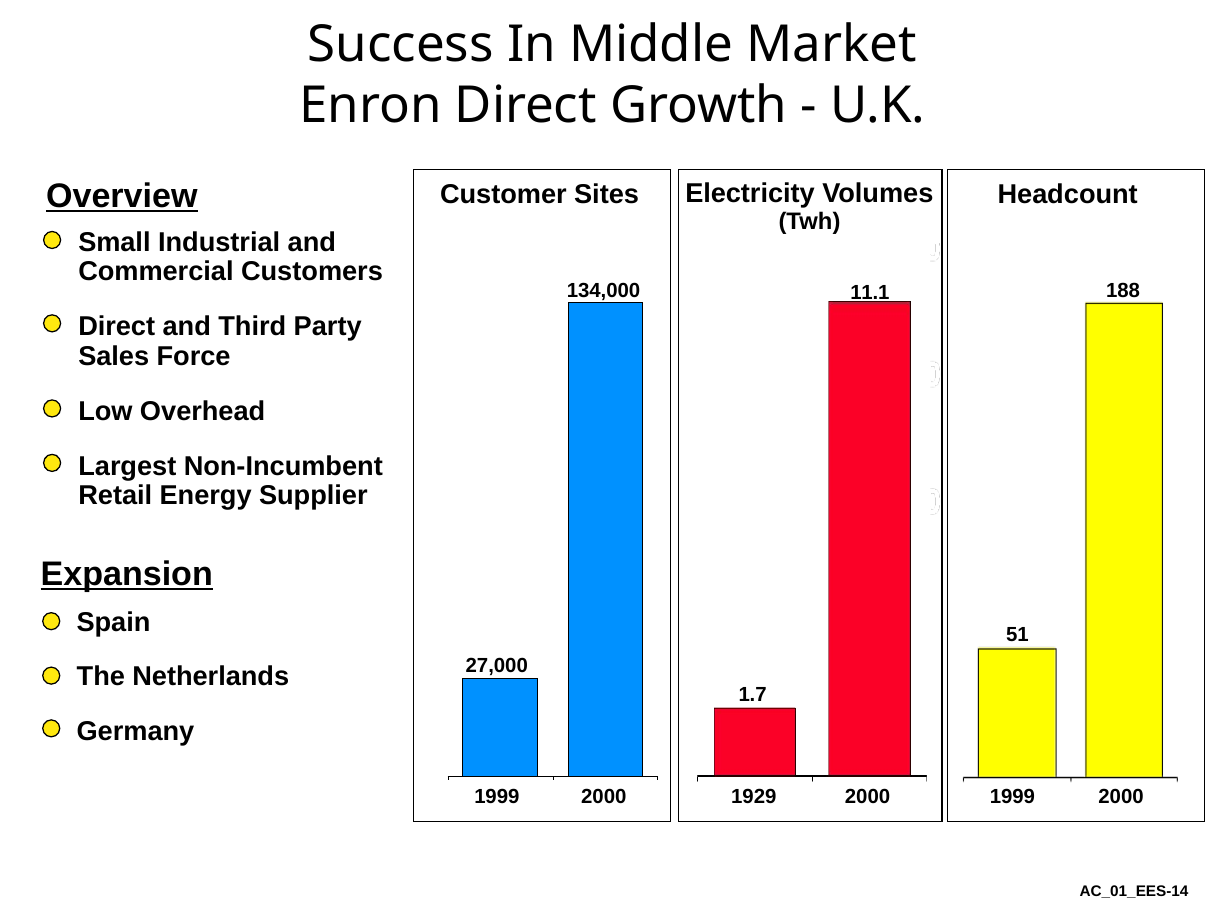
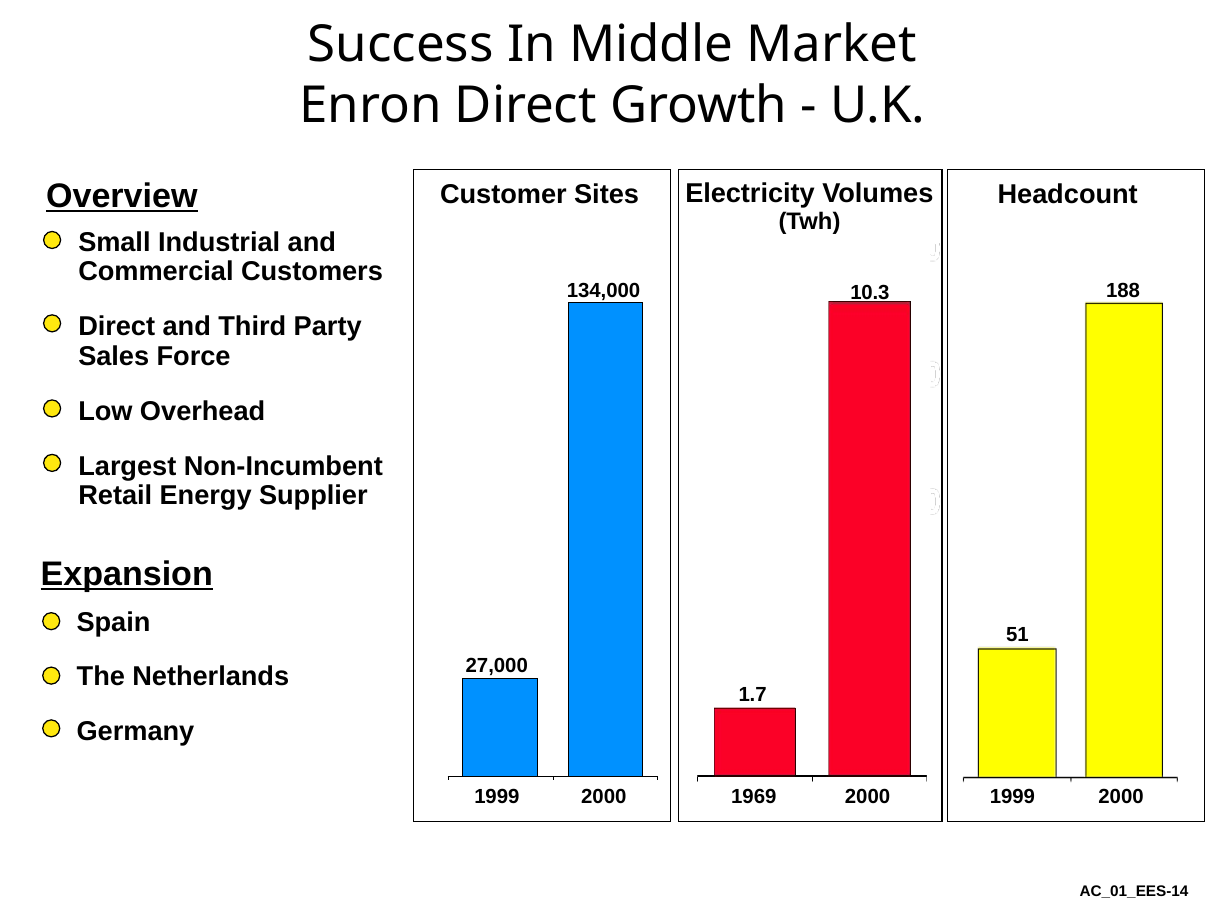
11.1: 11.1 -> 10.3
1929: 1929 -> 1969
